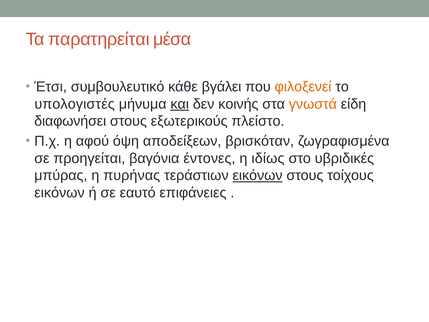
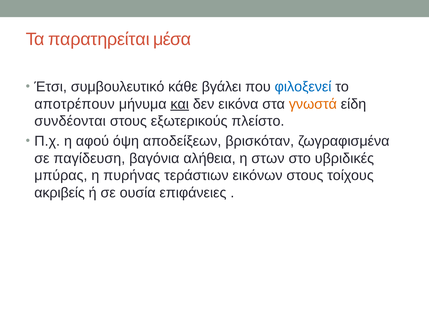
φιλοξενεί colour: orange -> blue
υπολογιστές: υπολογιστές -> αποτρέπουν
κοινής: κοινής -> εικόνα
διαφωνήσει: διαφωνήσει -> συνδέονται
προηγείται: προηγείται -> παγίδευση
έντονες: έντονες -> αλήθεια
ιδίως: ιδίως -> στων
εικόνων at (258, 175) underline: present -> none
εικόνων at (59, 193): εικόνων -> ακριβείς
εαυτό: εαυτό -> ουσία
